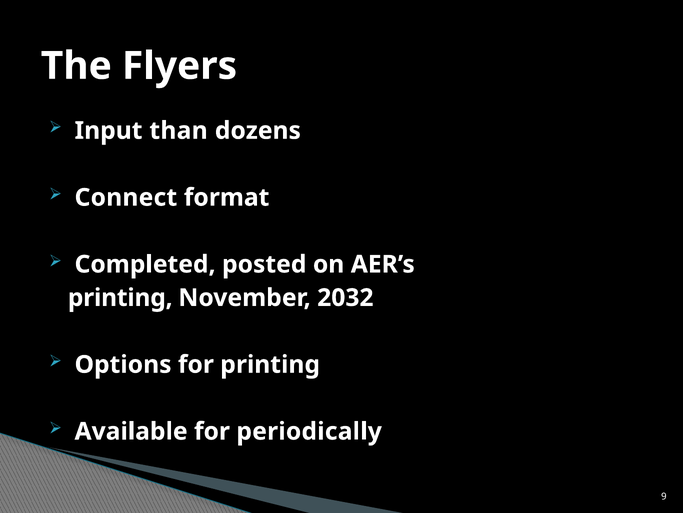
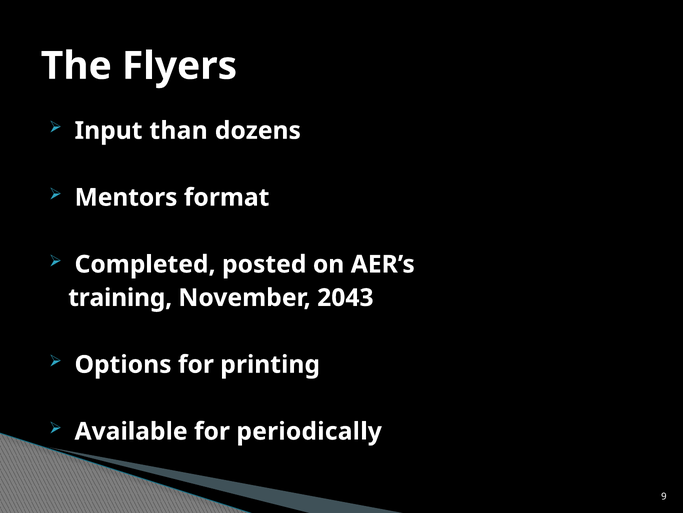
Connect: Connect -> Mentors
printing at (120, 297): printing -> training
2032: 2032 -> 2043
